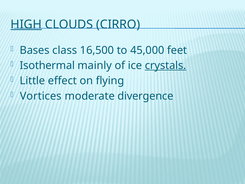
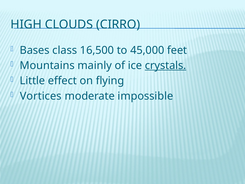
HIGH underline: present -> none
Isothermal: Isothermal -> Mountains
divergence: divergence -> impossible
